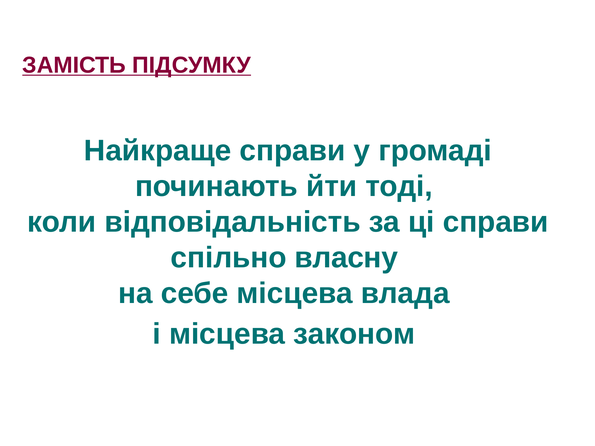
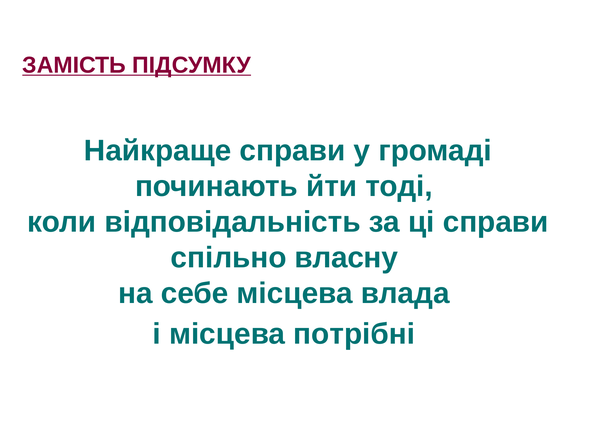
законом: законом -> потрібні
